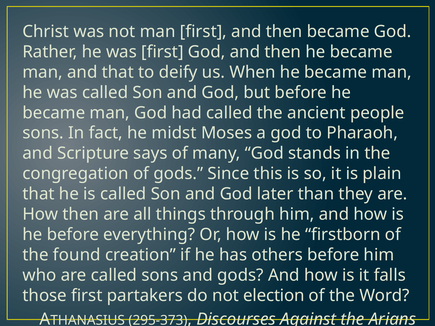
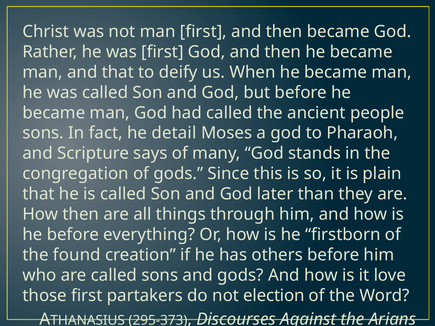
midst: midst -> detail
falls: falls -> love
